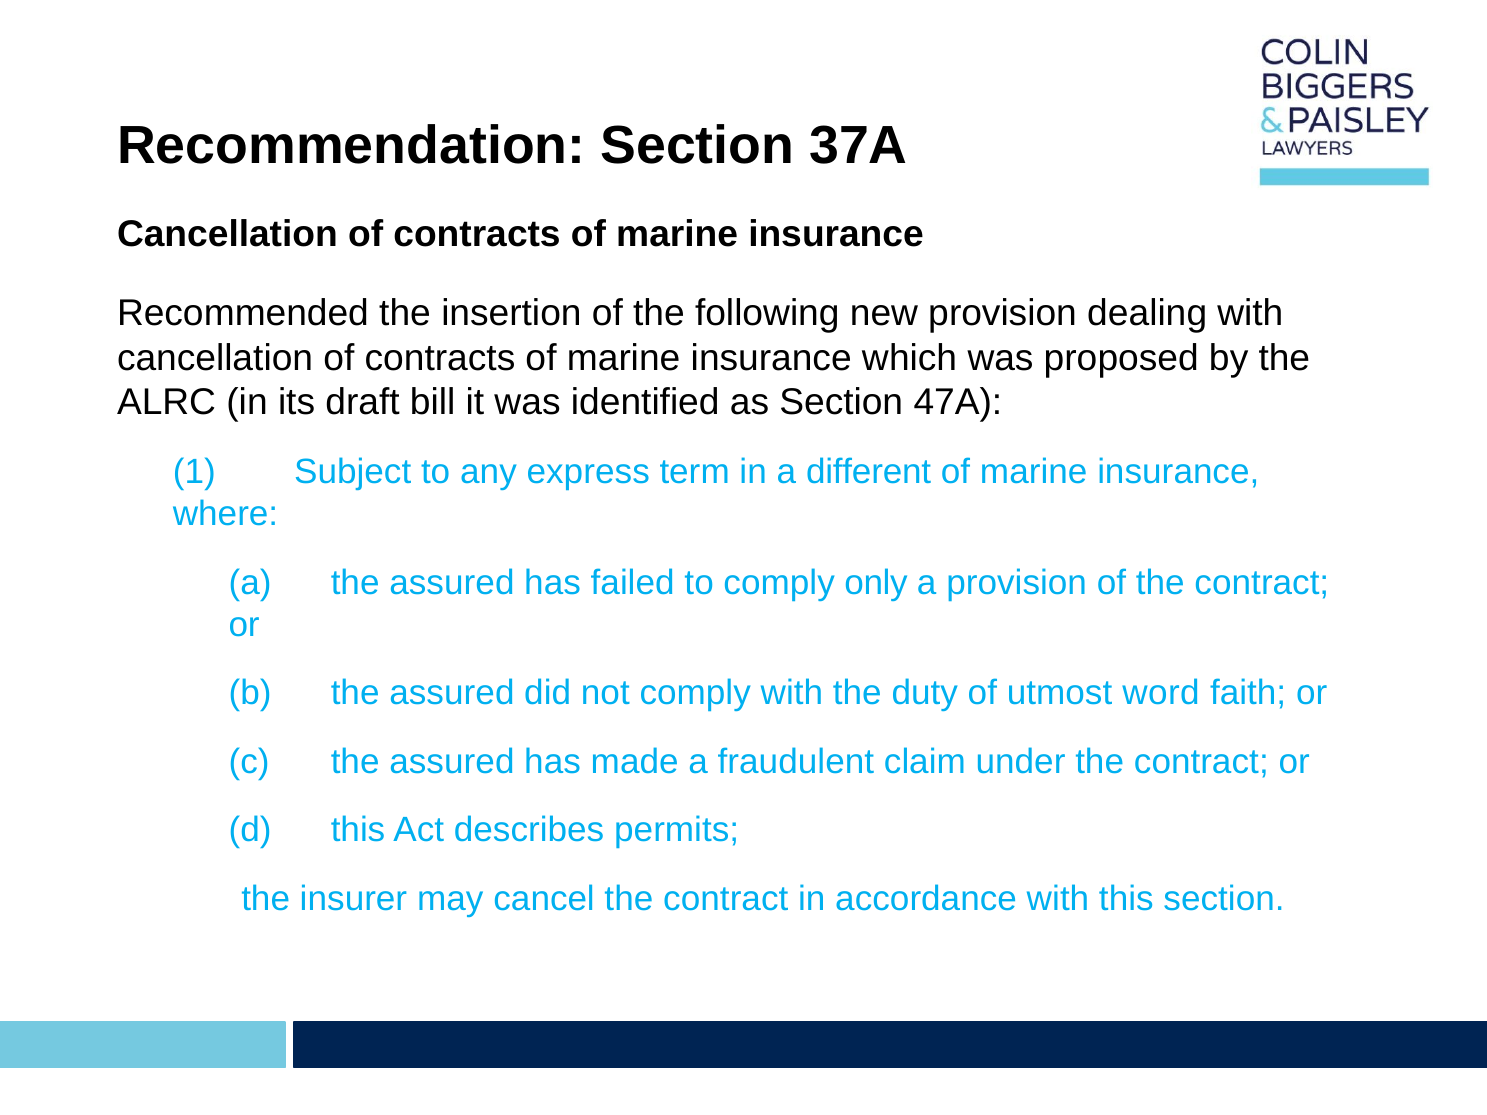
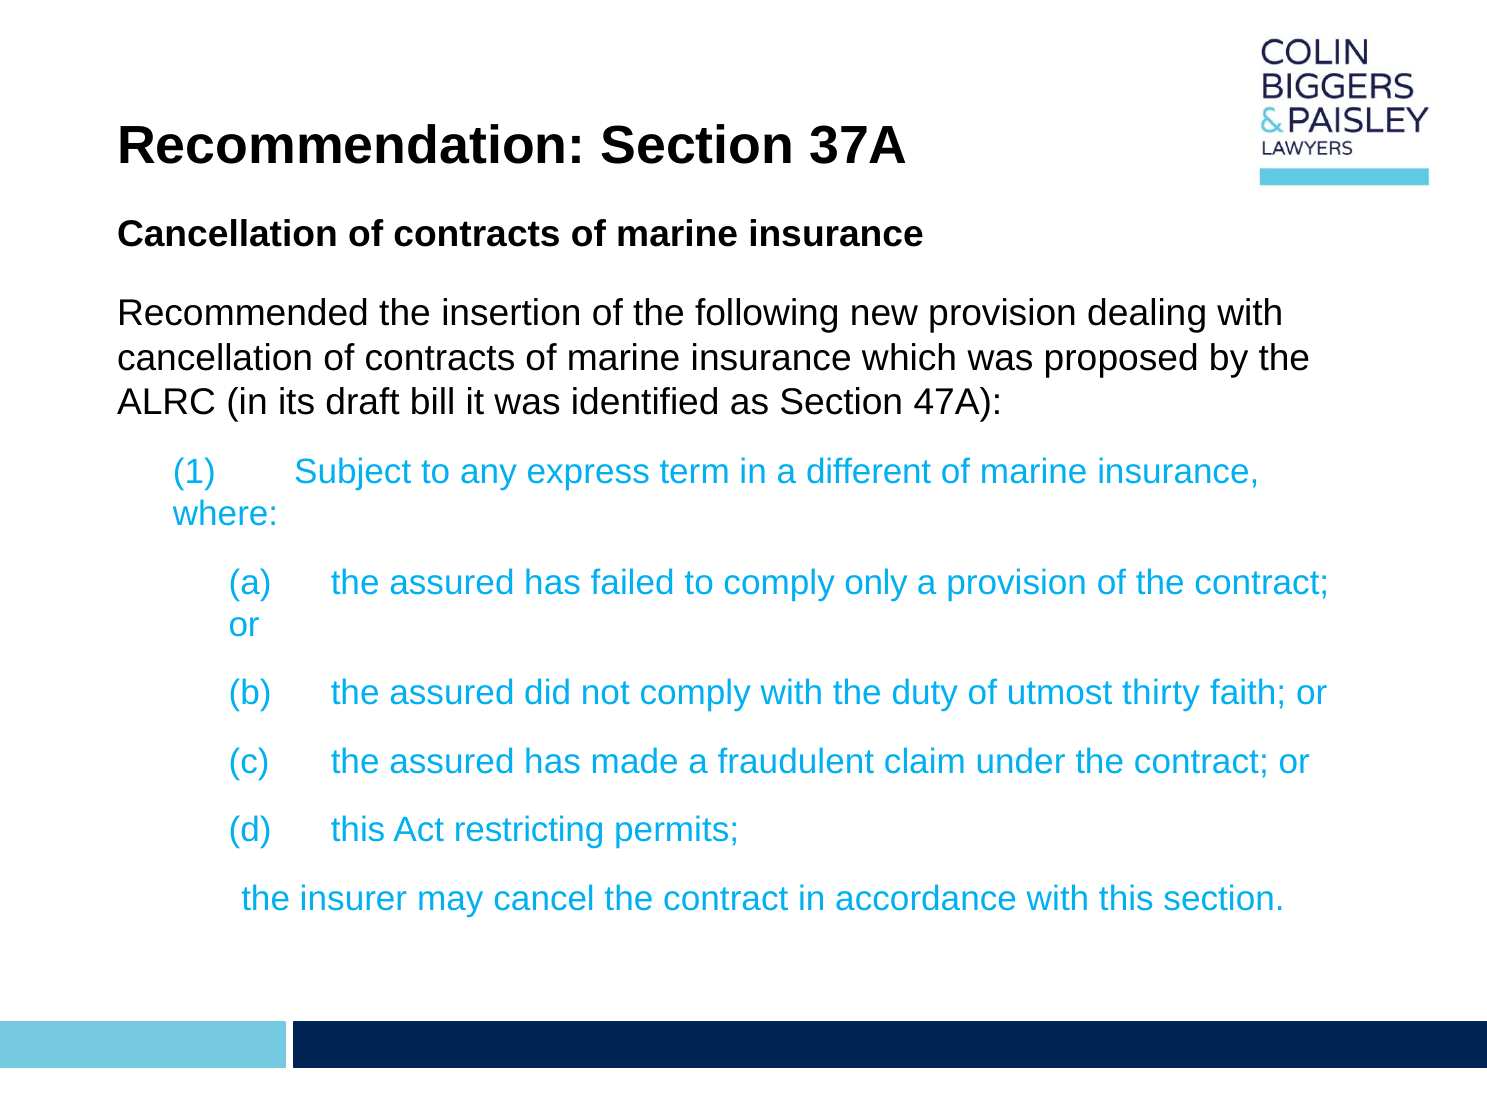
word: word -> thirty
describes: describes -> restricting
